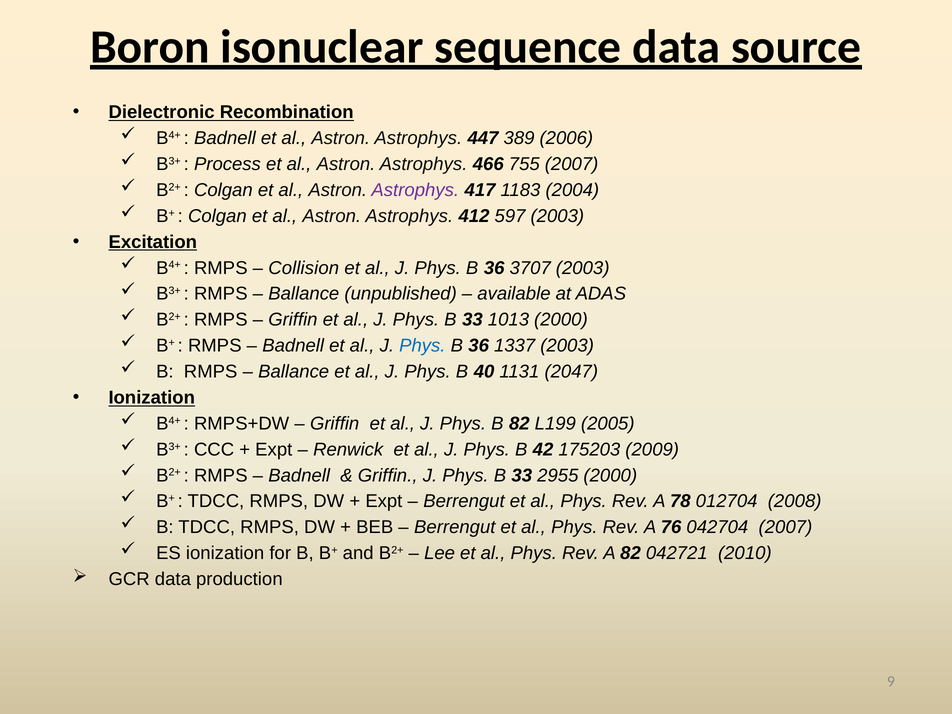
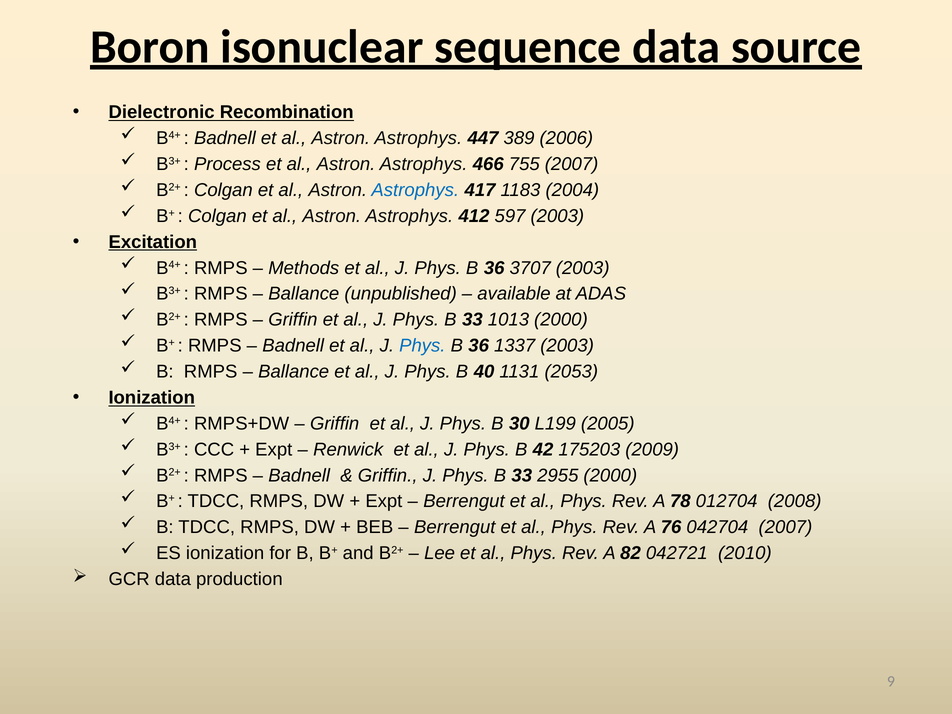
Astrophys at (415, 190) colour: purple -> blue
Collision: Collision -> Methods
2047: 2047 -> 2053
B 82: 82 -> 30
